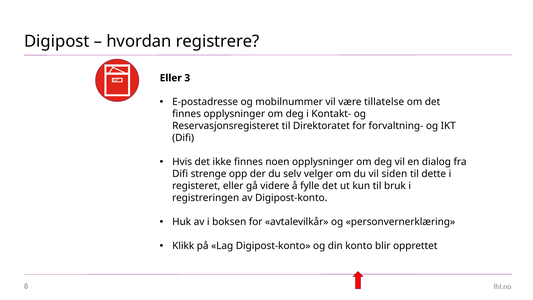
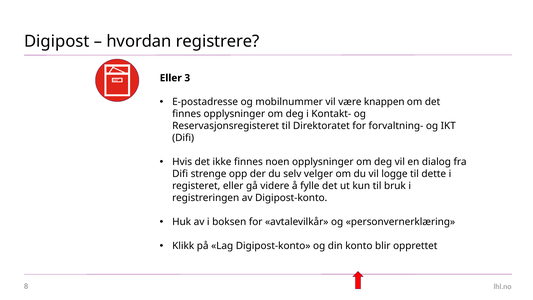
tillatelse: tillatelse -> knappen
siden: siden -> logge
